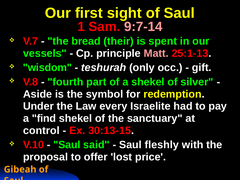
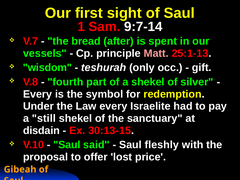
9:7-14 colour: pink -> white
their: their -> after
Aside at (38, 94): Aside -> Every
find: find -> still
control: control -> disdain
